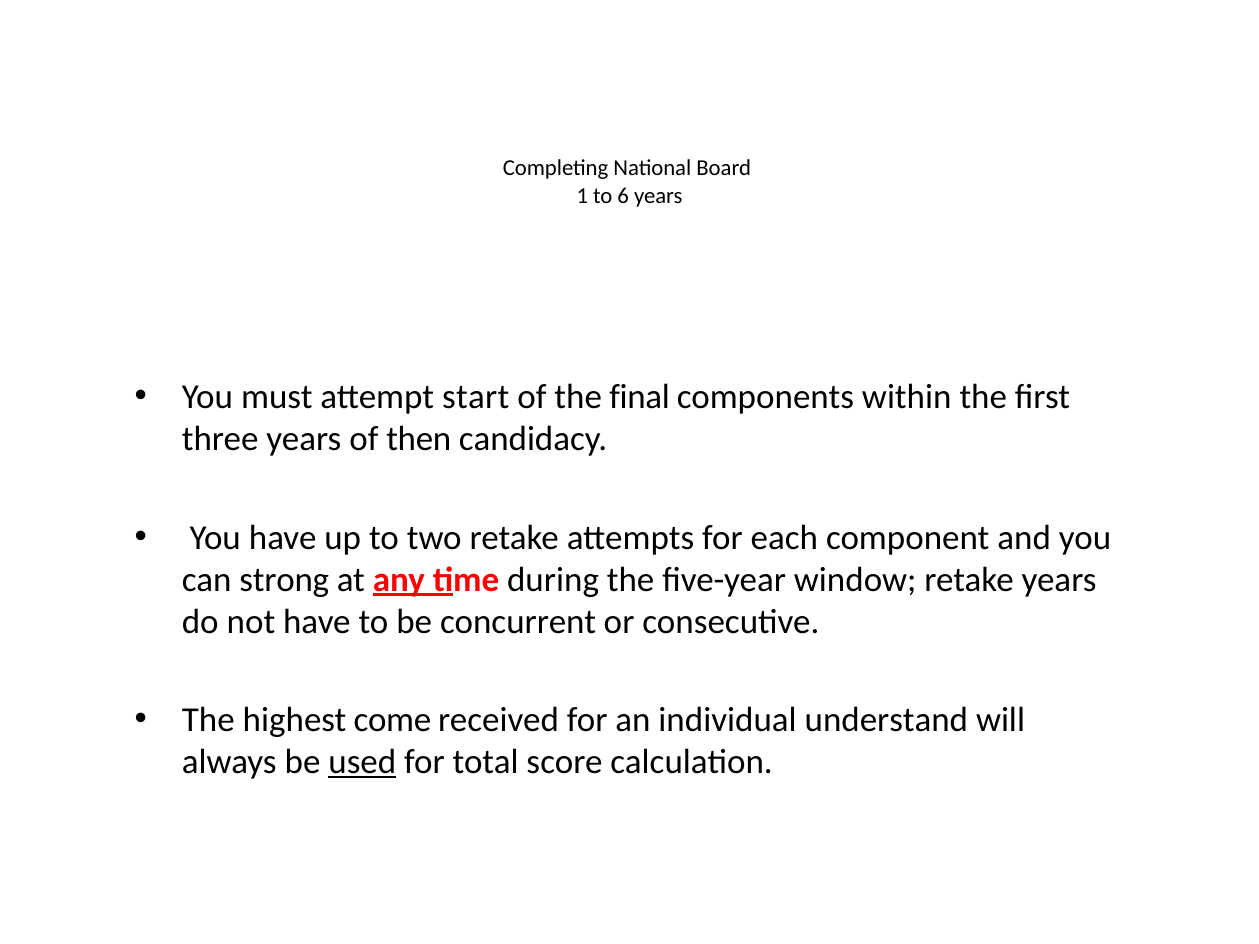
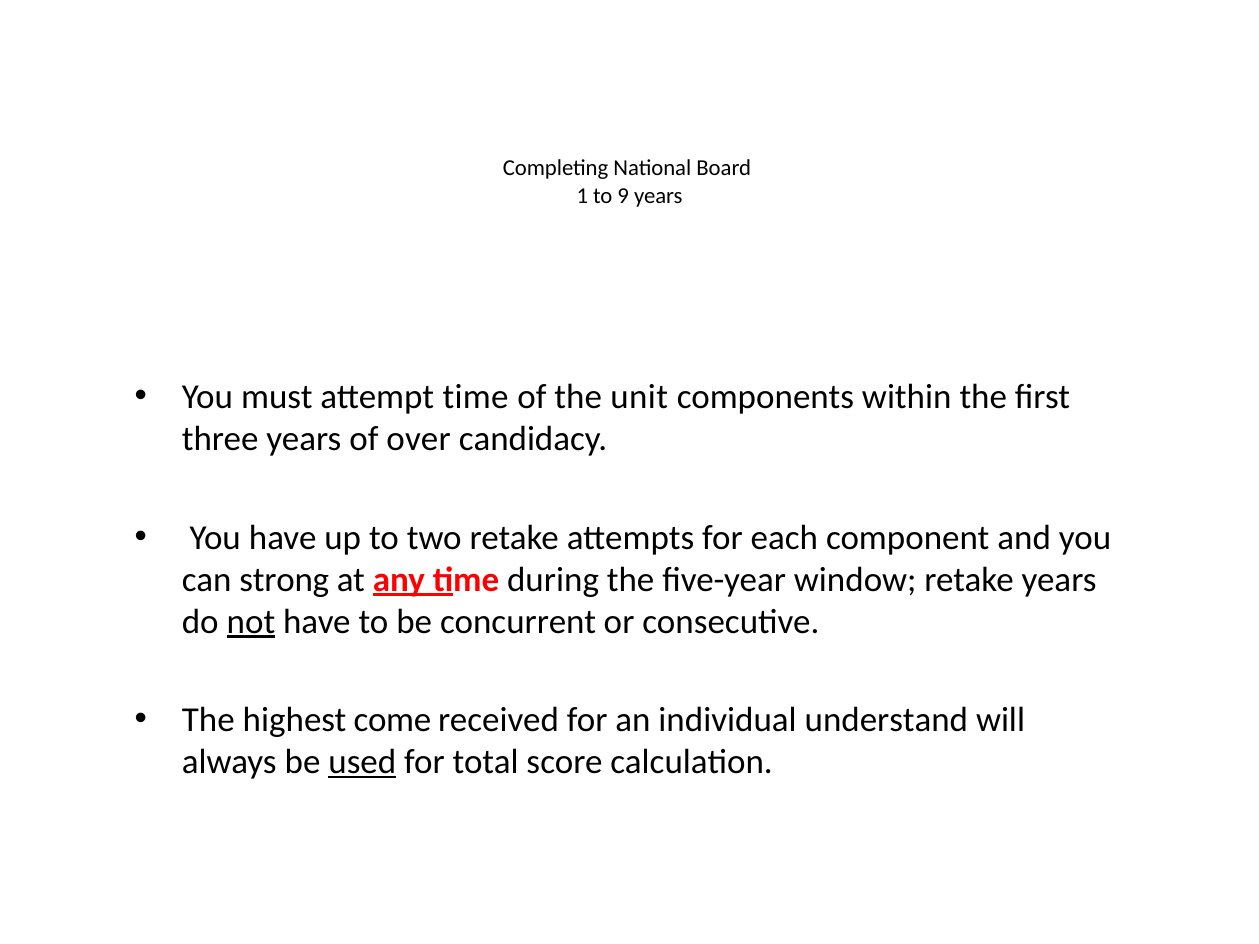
6: 6 -> 9
attempt start: start -> time
final: final -> unit
then: then -> over
not underline: none -> present
